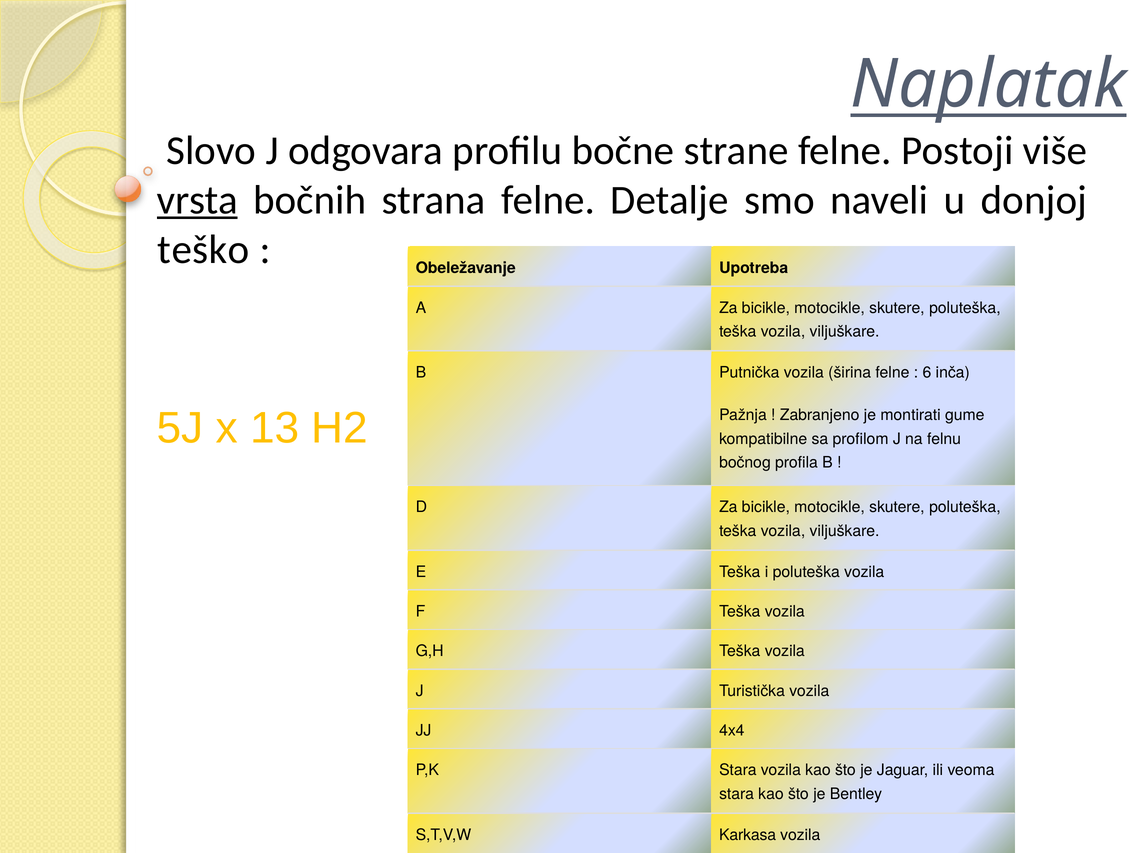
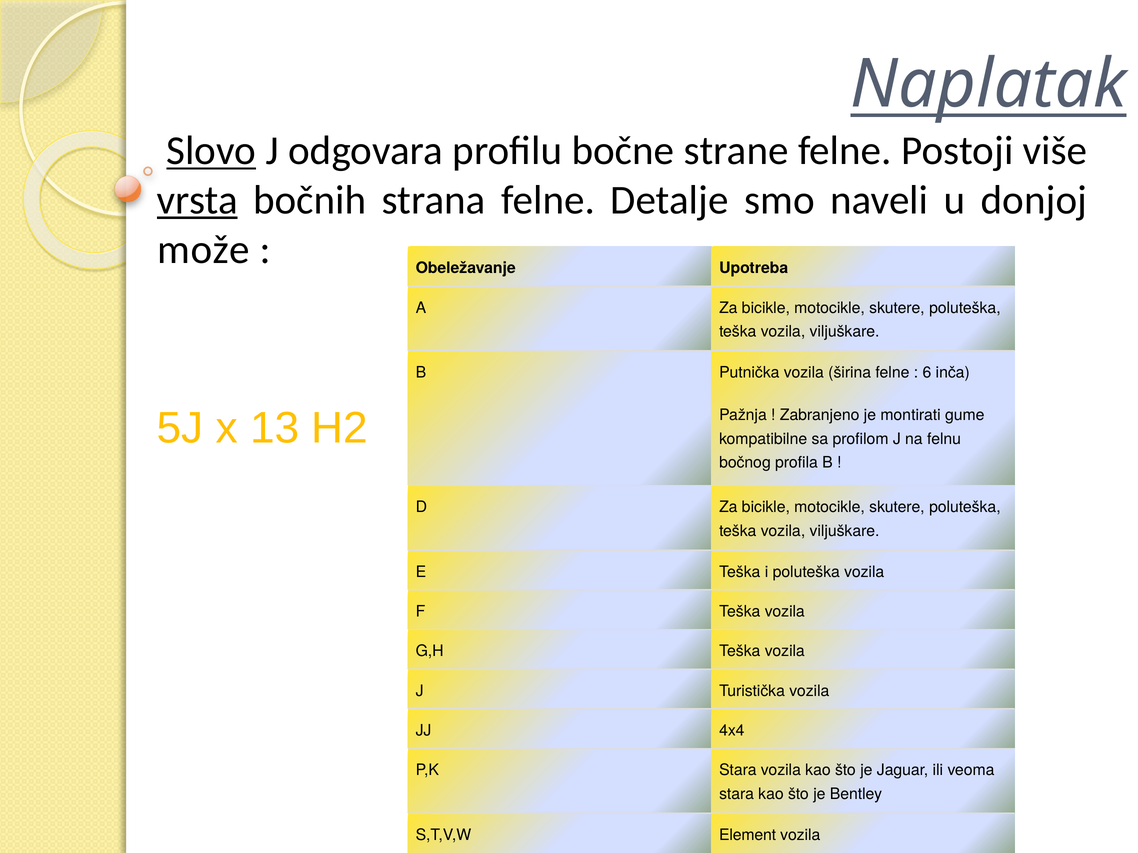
Slovo underline: none -> present
teško: teško -> može
Karkasa: Karkasa -> Element
